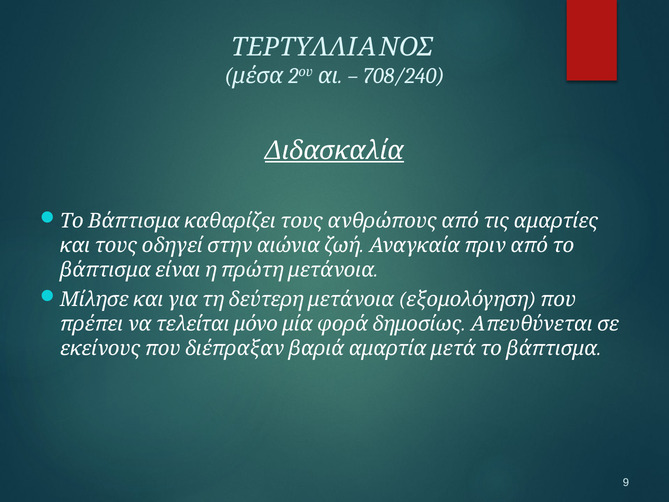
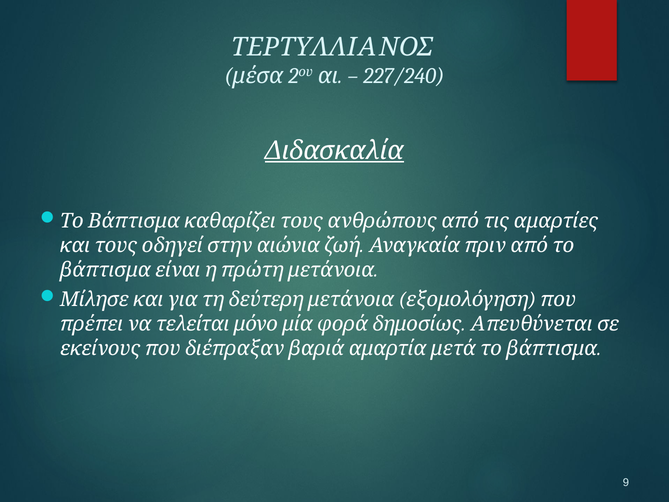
708/240: 708/240 -> 227/240
